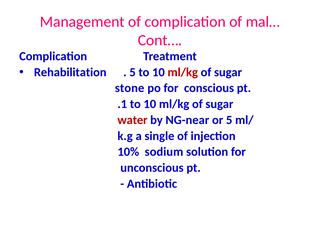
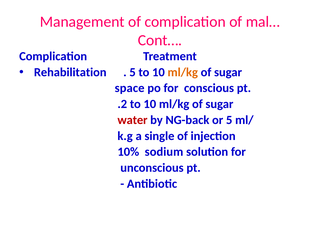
ml/kg at (183, 72) colour: red -> orange
stone: stone -> space
.1: .1 -> .2
NG-near: NG-near -> NG-back
